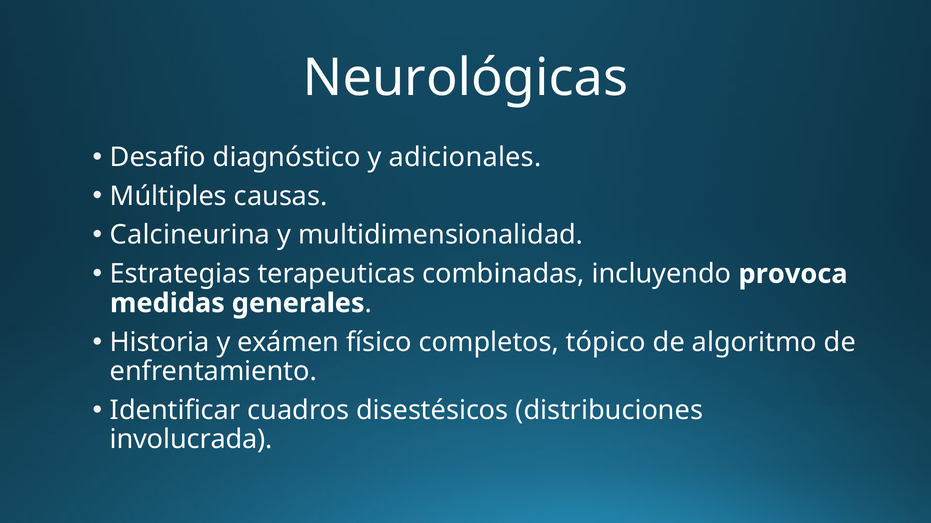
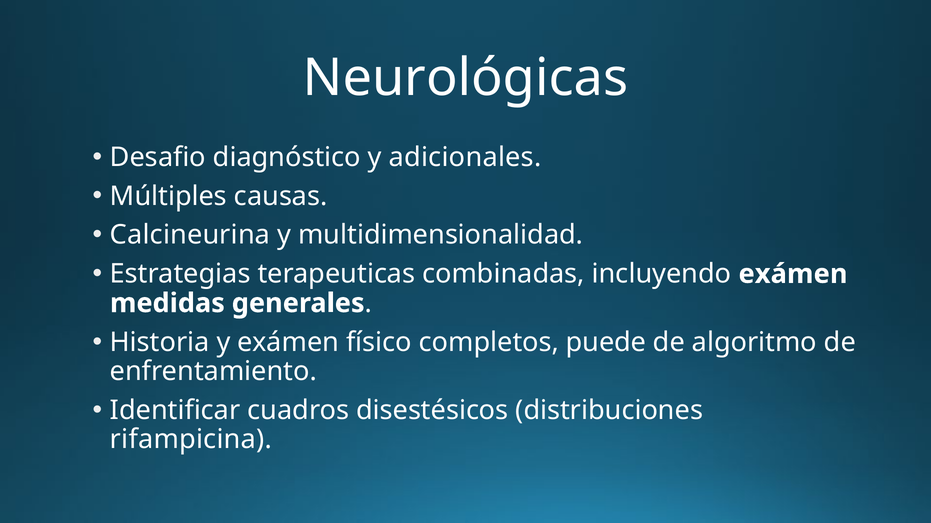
incluyendo provoca: provoca -> exámen
tópico: tópico -> puede
involucrada: involucrada -> rifampicina
